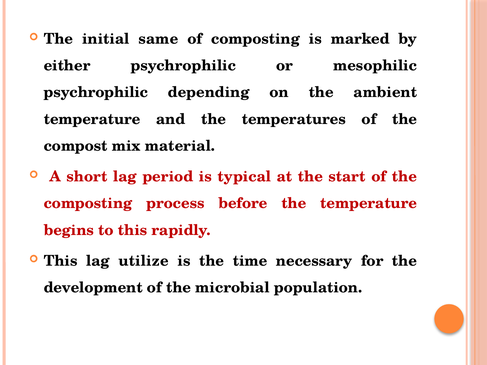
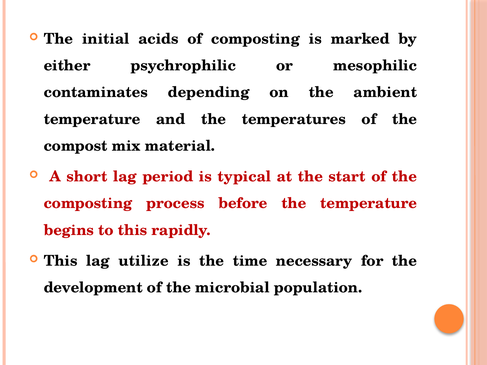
same: same -> acids
psychrophilic at (96, 92): psychrophilic -> contaminates
